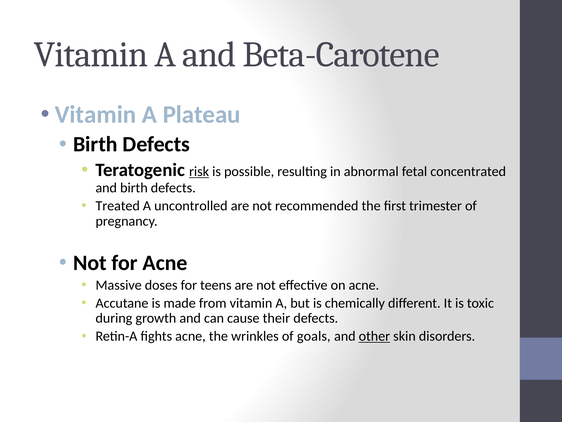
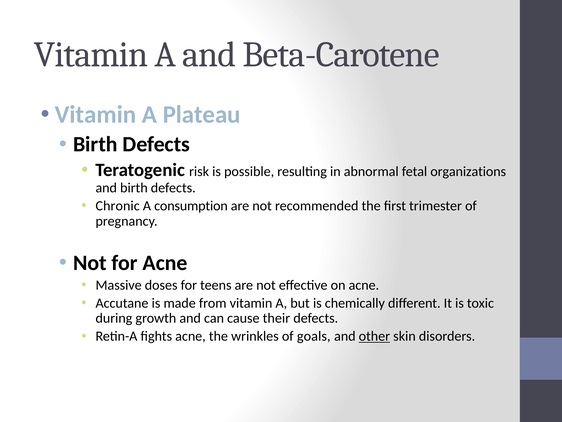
risk underline: present -> none
concentrated: concentrated -> organizations
Treated: Treated -> Chronic
uncontrolled: uncontrolled -> consumption
